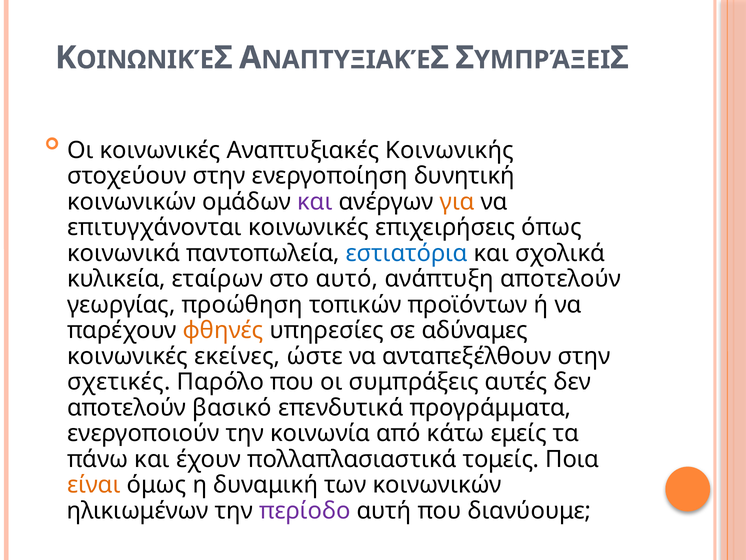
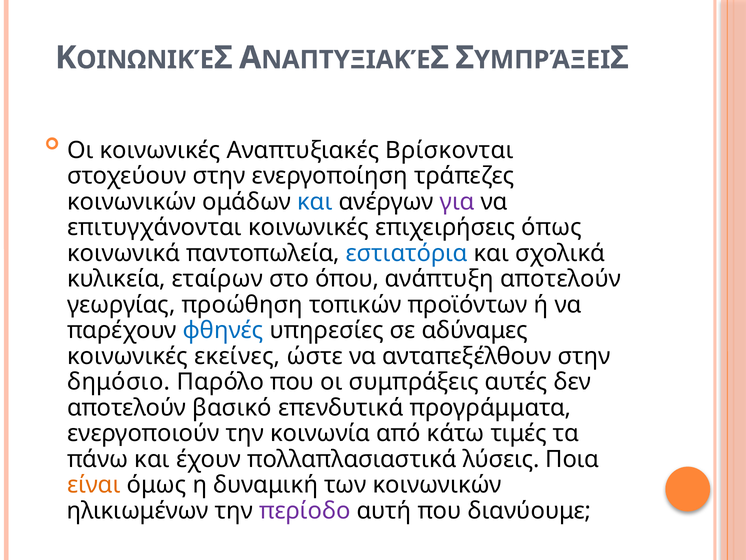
Κοινωνικής: Κοινωνικής -> Βρίσκονται
δυνητική: δυνητική -> τράπεζες
και at (315, 202) colour: purple -> blue
για colour: orange -> purple
αυτό: αυτό -> όπου
φθηνές colour: orange -> blue
σχετικές: σχετικές -> δημόσιο
εμείς: εμείς -> τιμές
τομείς: τομείς -> λύσεις
